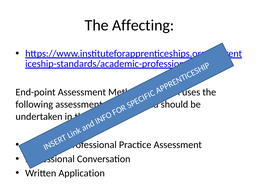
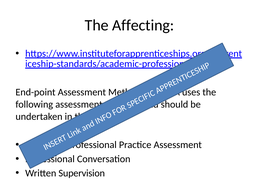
Application: Application -> Supervision
